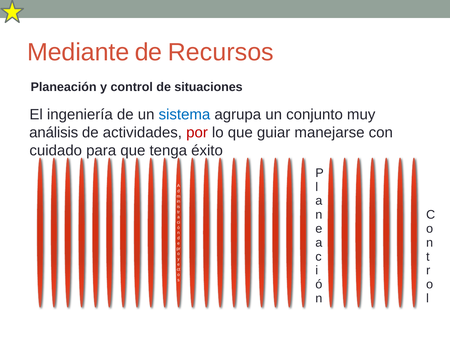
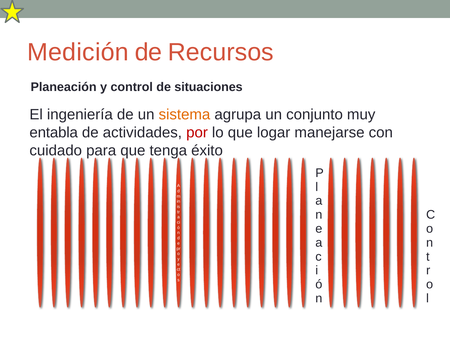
Mediante: Mediante -> Medición
sistema colour: blue -> orange
análisis: análisis -> entabla
guiar: guiar -> logar
